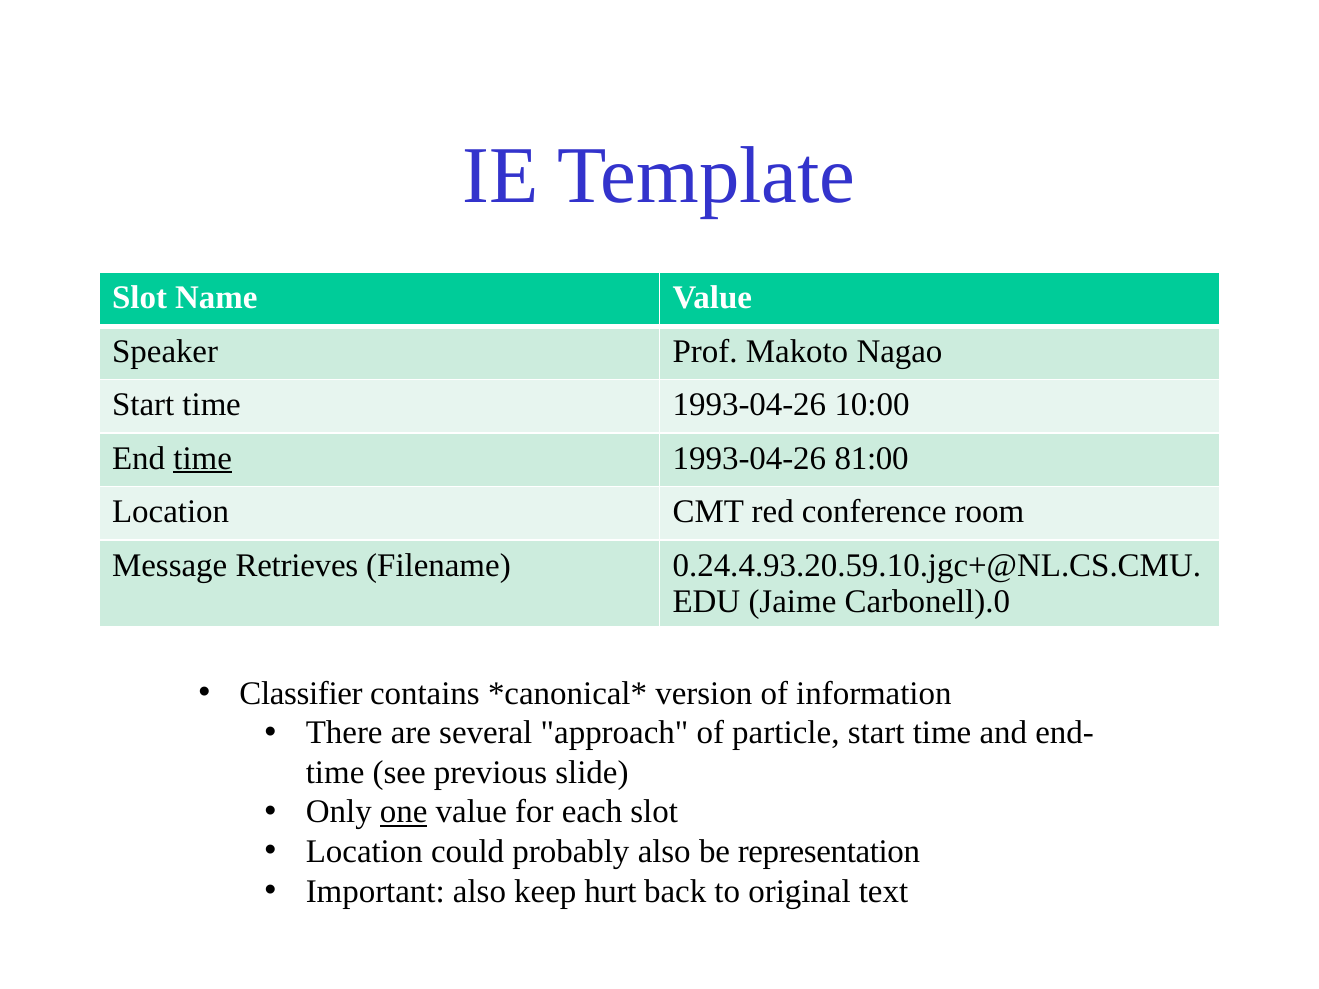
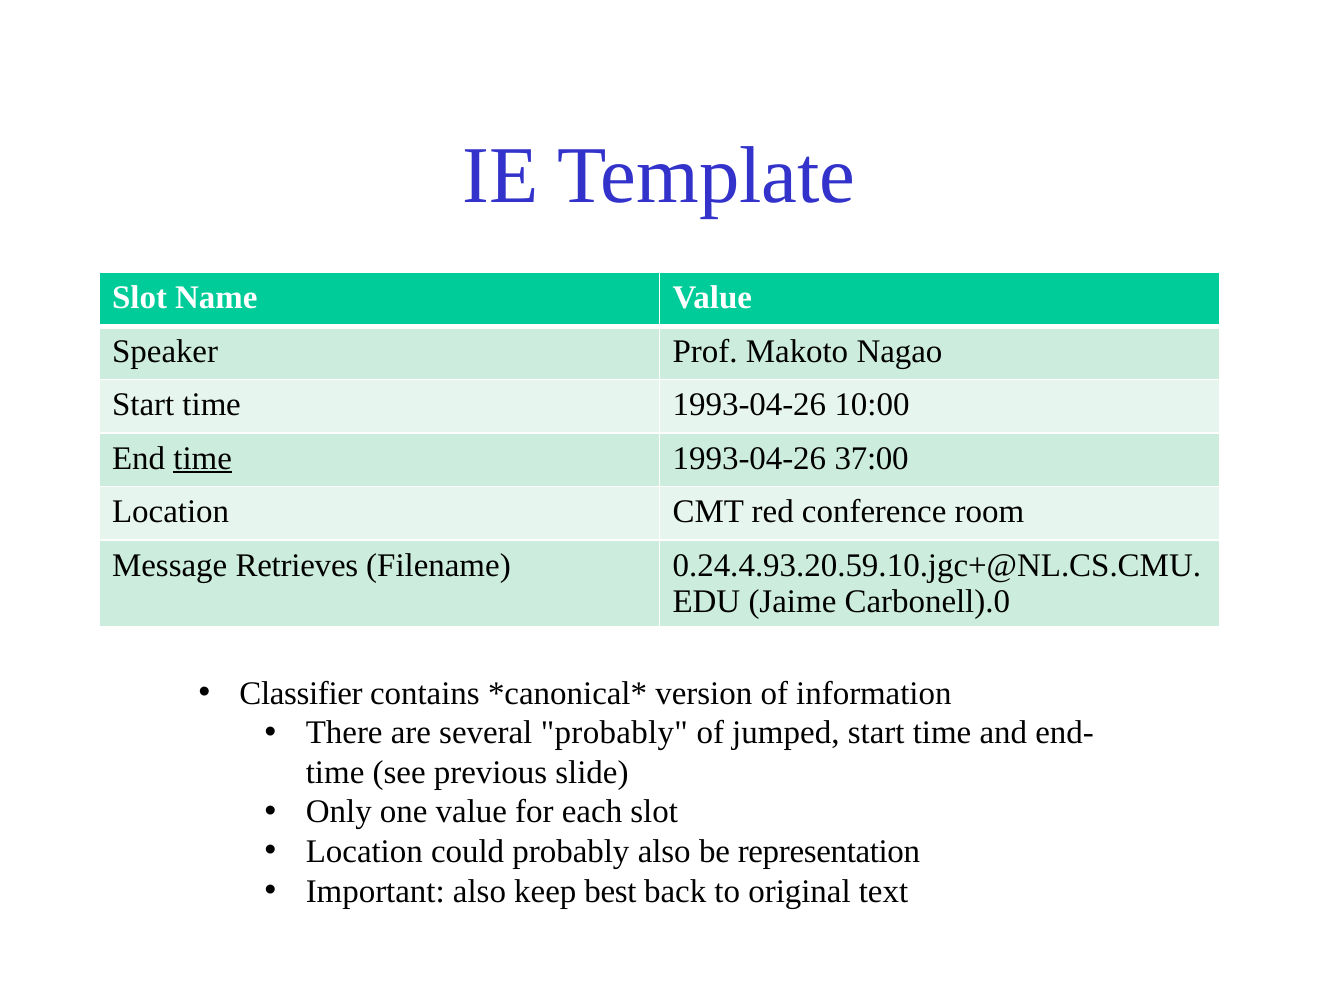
81:00: 81:00 -> 37:00
several approach: approach -> probably
particle: particle -> jumped
one underline: present -> none
hurt: hurt -> best
